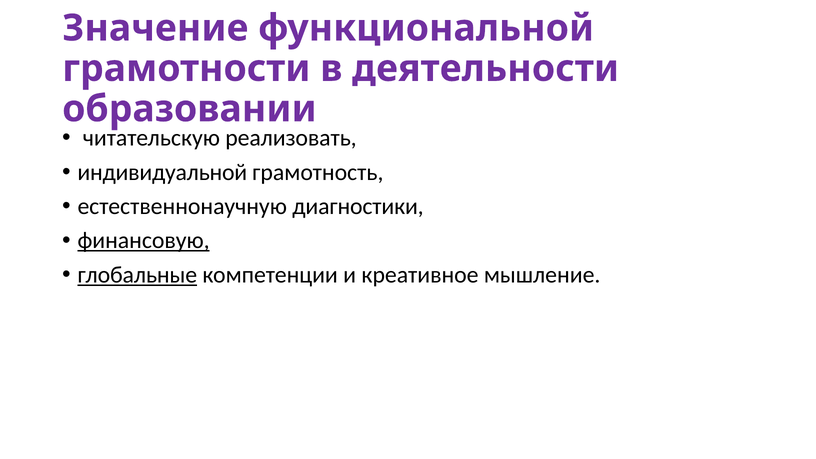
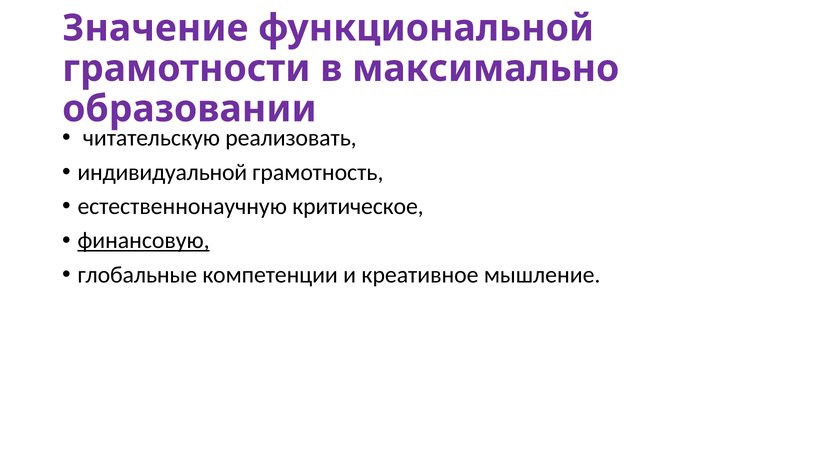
деятельности: деятельности -> максимально
диагностики: диагностики -> критическое
глобальные underline: present -> none
